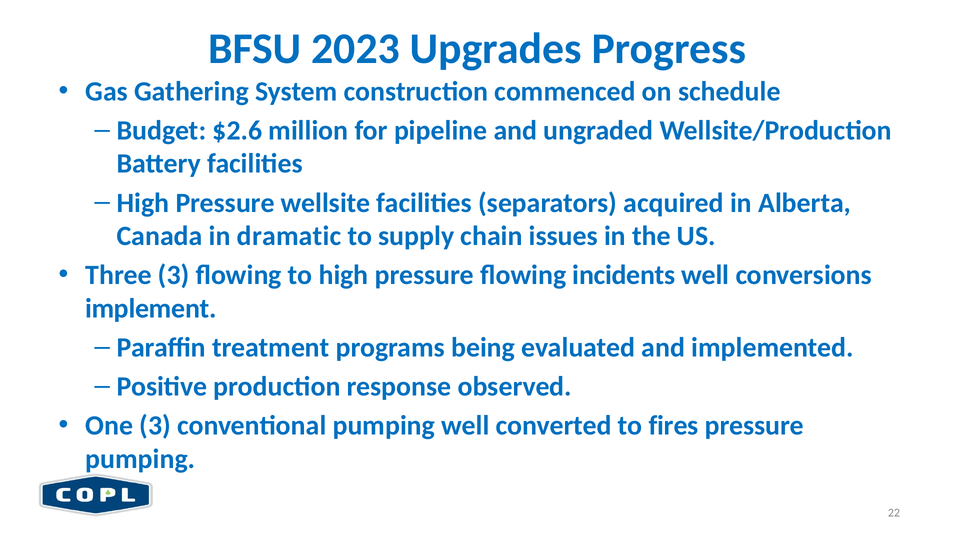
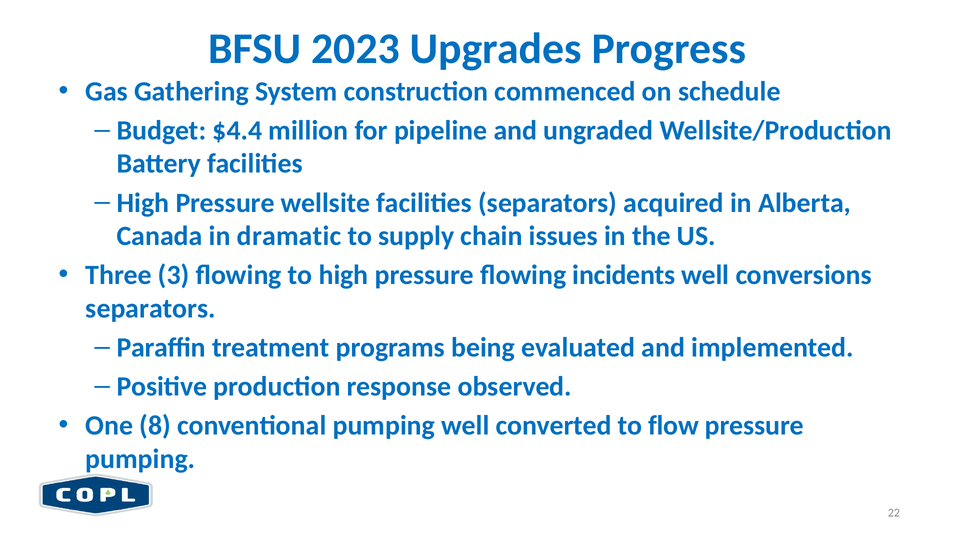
$2.6: $2.6 -> $4.4
implement at (151, 309): implement -> separators
One 3: 3 -> 8
fires: fires -> flow
